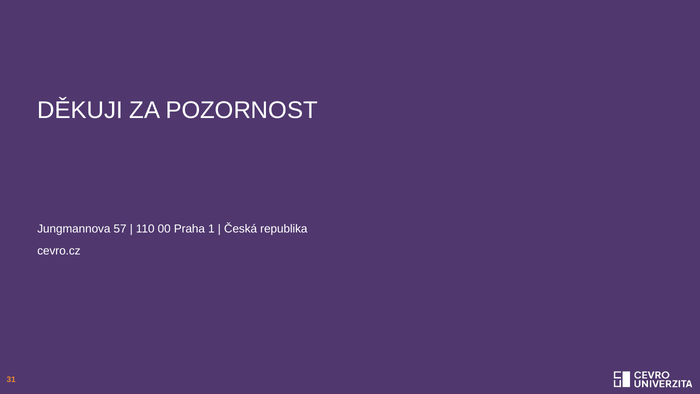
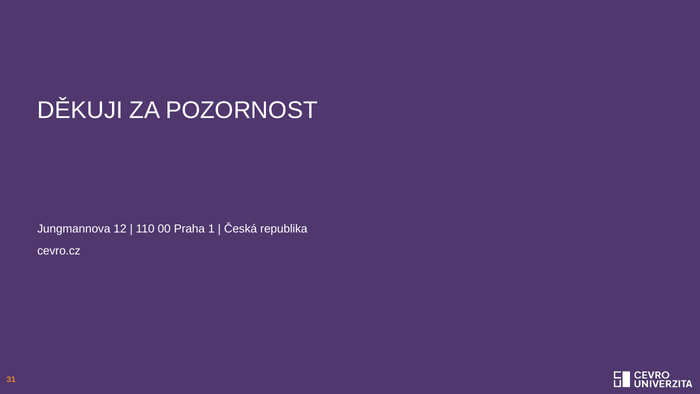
57: 57 -> 12
